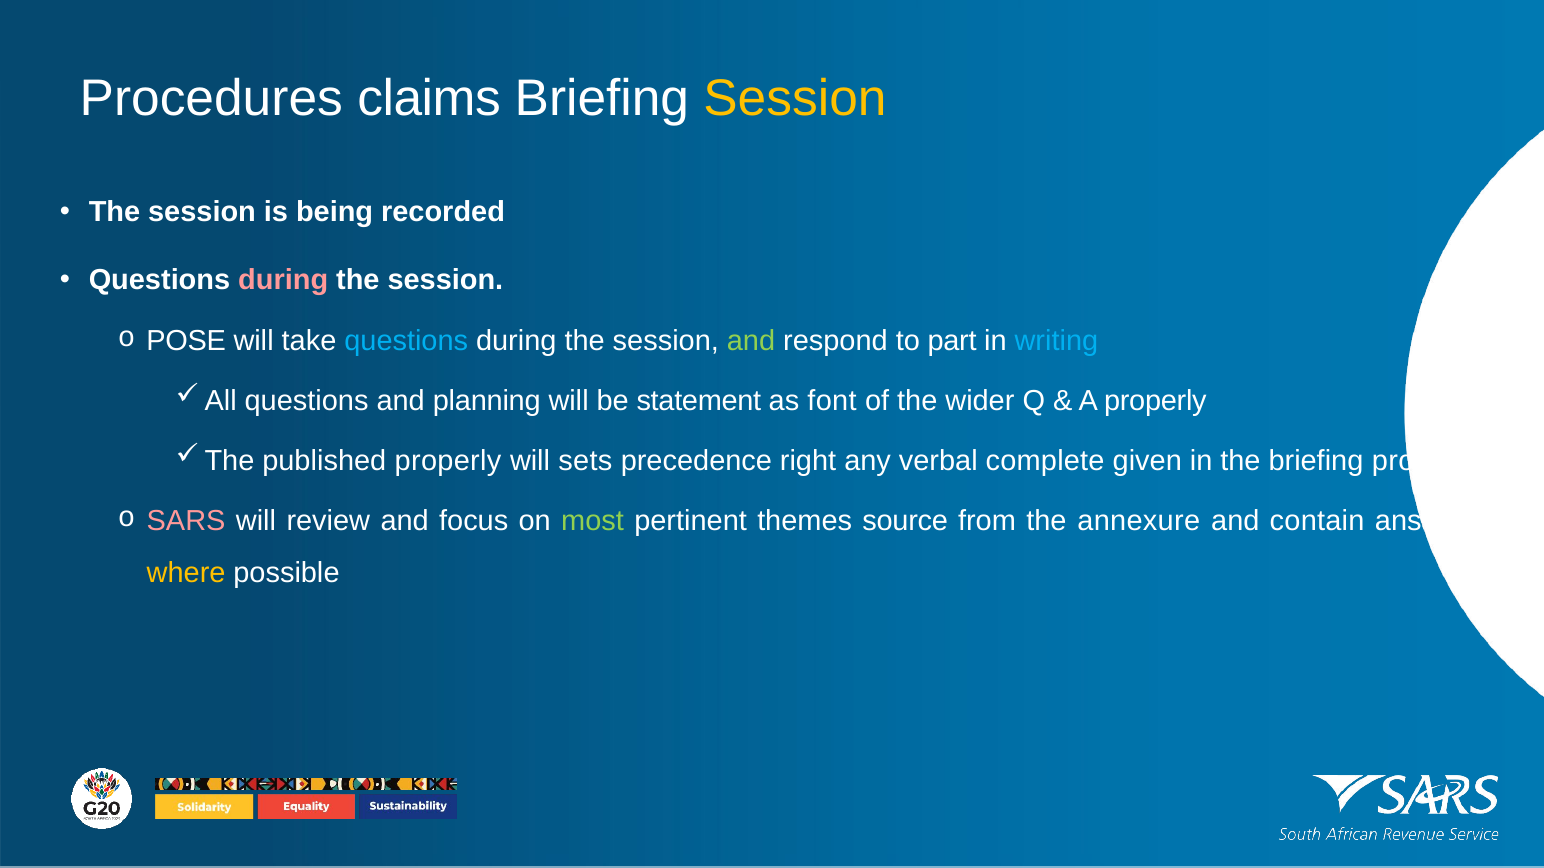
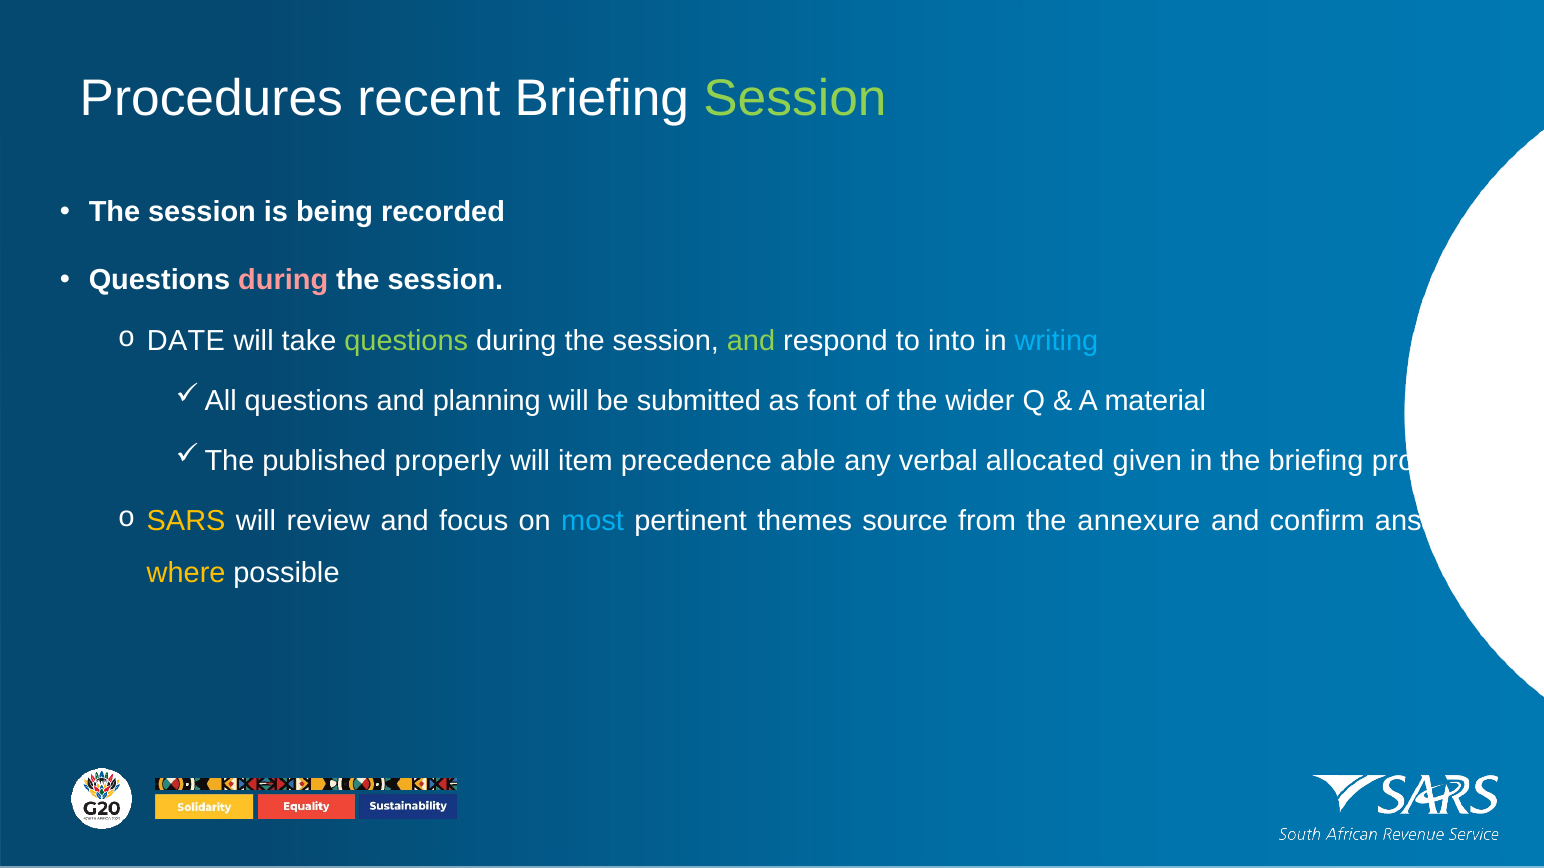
claims: claims -> recent
Session at (795, 99) colour: yellow -> light green
POSE: POSE -> DATE
questions at (406, 341) colour: light blue -> light green
part: part -> into
statement: statement -> submitted
A properly: properly -> material
sets: sets -> item
right: right -> able
complete: complete -> allocated
SARS colour: pink -> yellow
most colour: light green -> light blue
contain: contain -> confirm
